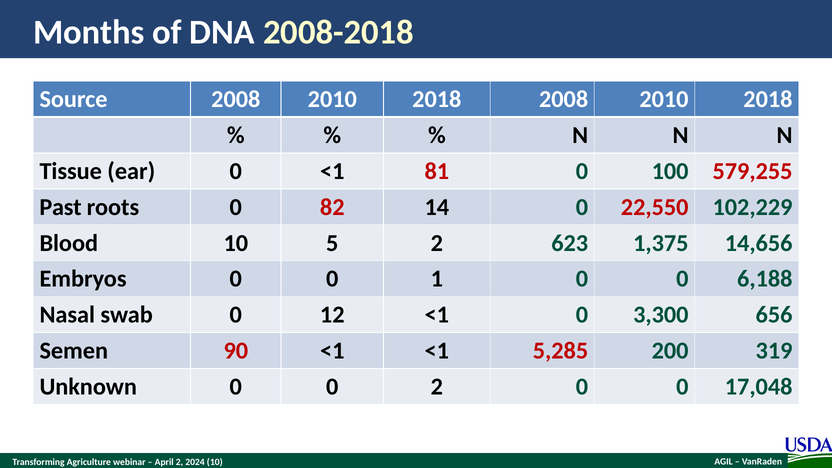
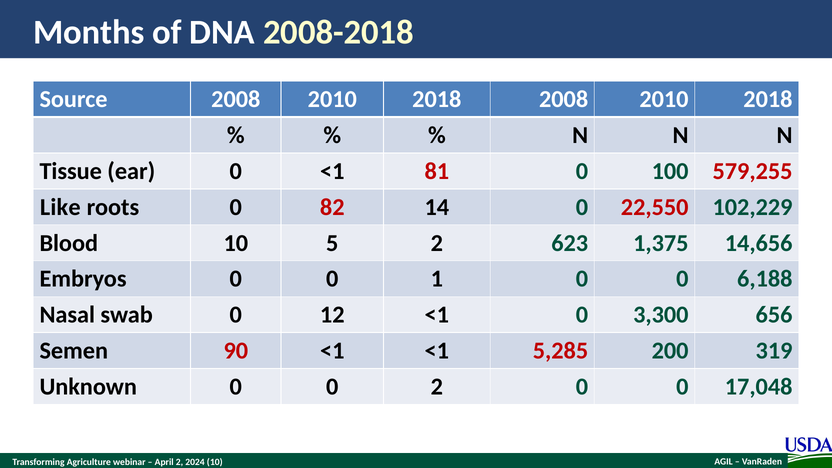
Past: Past -> Like
